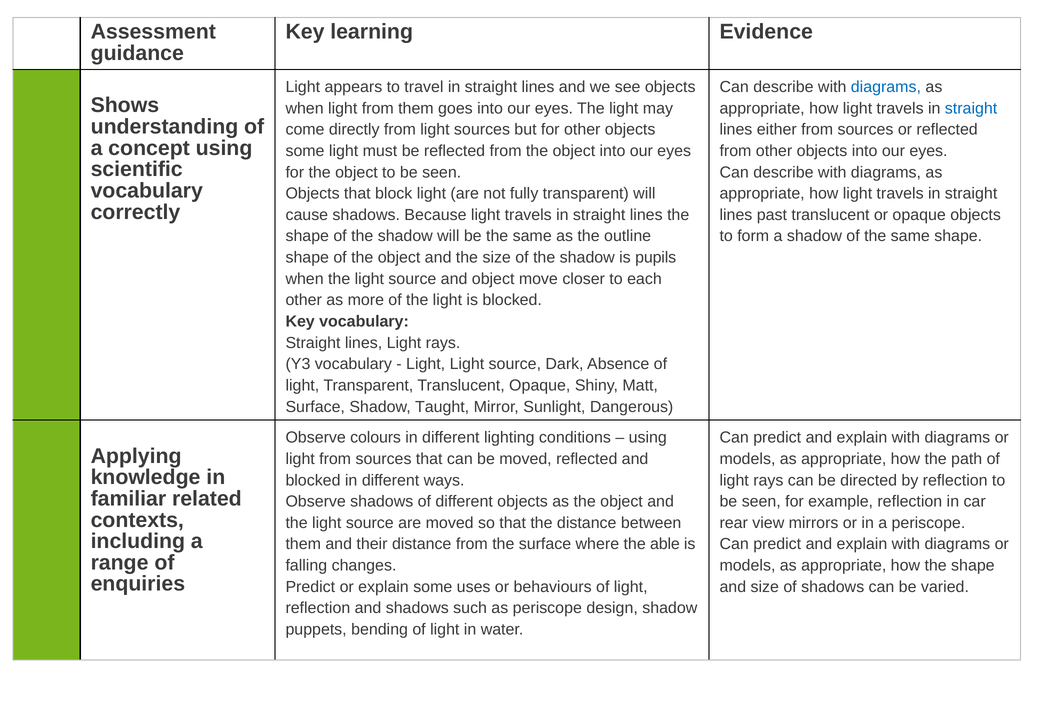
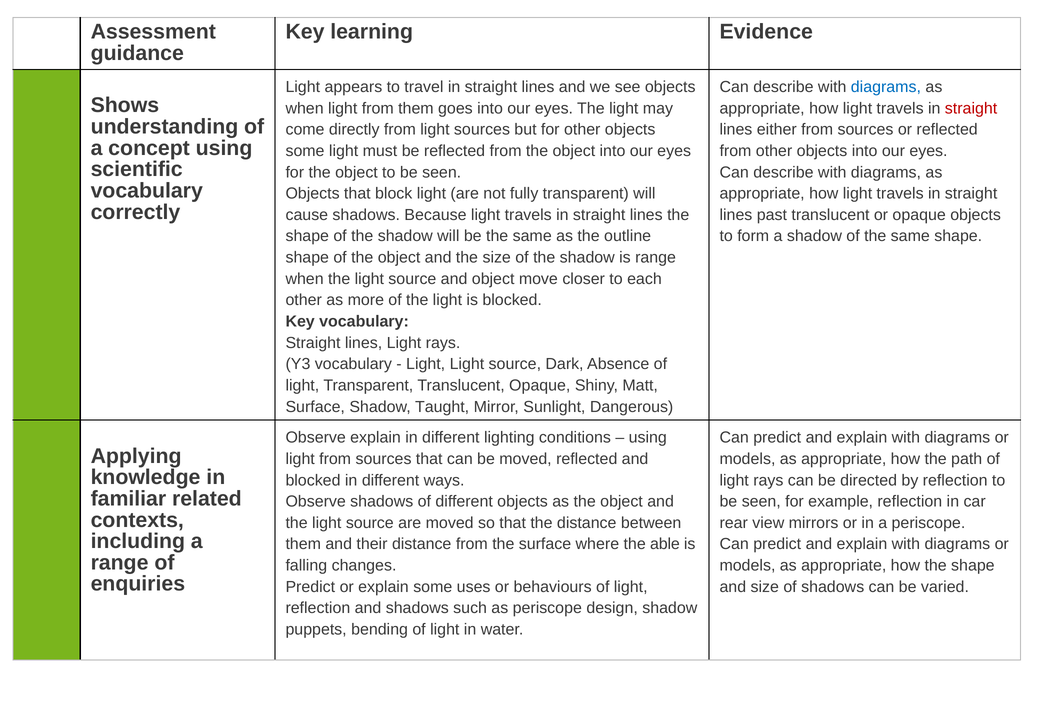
straight at (971, 108) colour: blue -> red
is pupils: pupils -> range
Observe colours: colours -> explain
